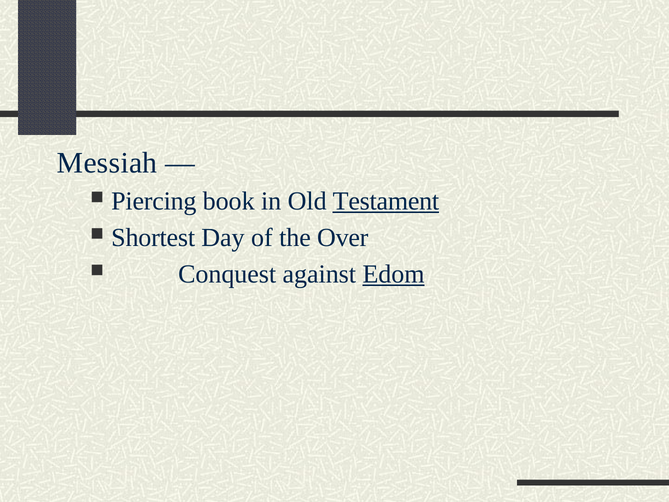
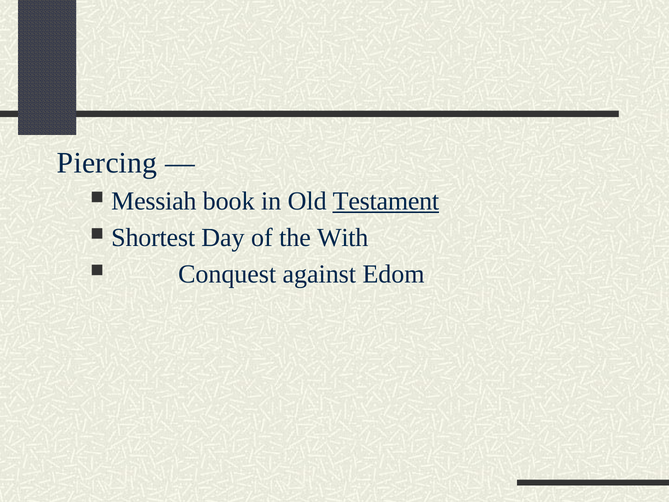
Messiah: Messiah -> Piercing
Piercing: Piercing -> Messiah
Over: Over -> With
Edom underline: present -> none
